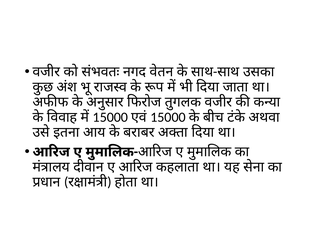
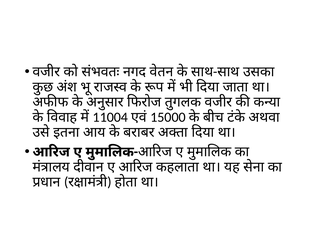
15000 at (110, 117): 15000 -> 11004
